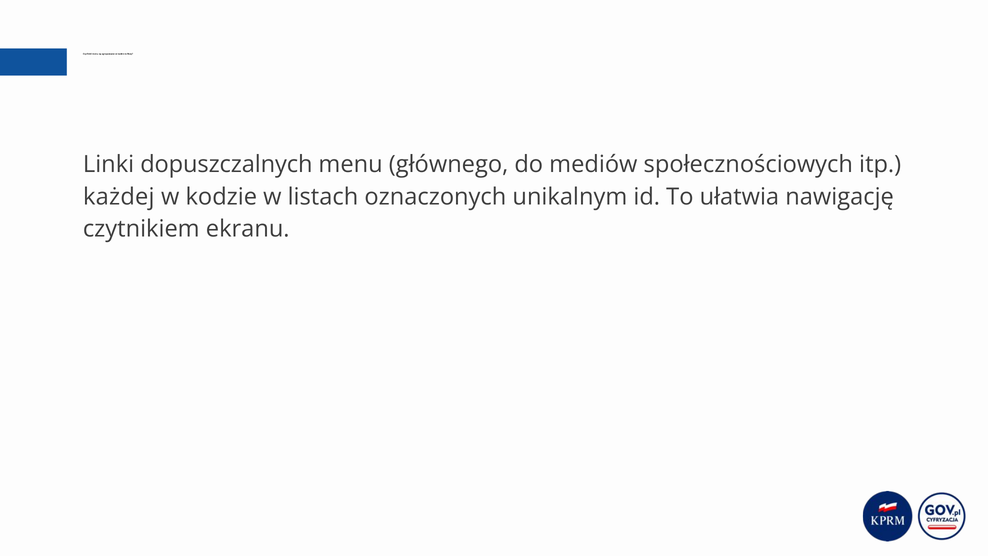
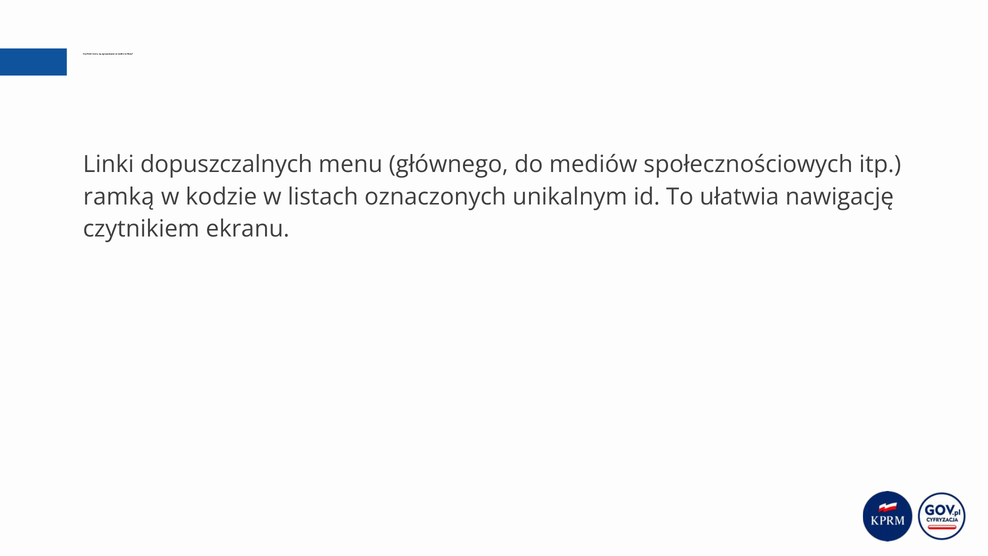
każdej: każdej -> ramką
